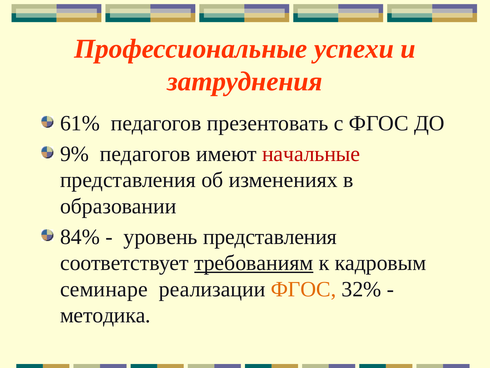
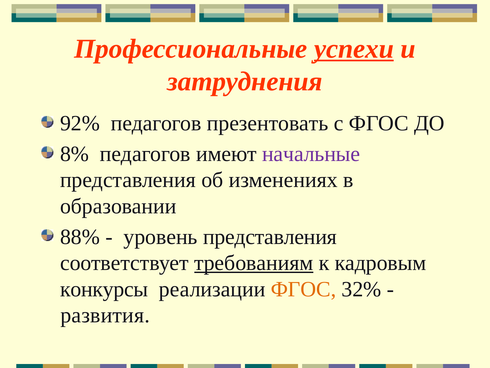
успехи underline: none -> present
61%: 61% -> 92%
9%: 9% -> 8%
начальные colour: red -> purple
84%: 84% -> 88%
семинаре: семинаре -> конкурсы
методика: методика -> развития
